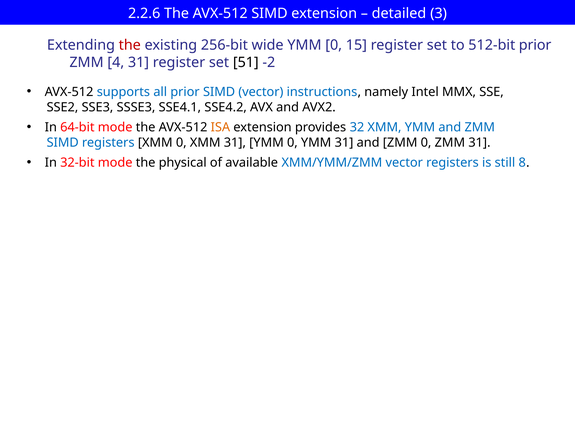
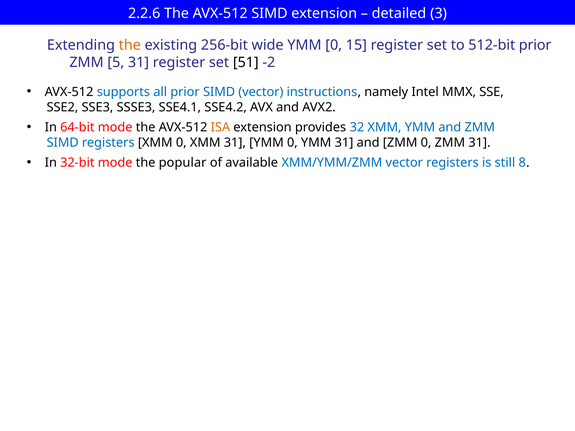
the at (130, 45) colour: red -> orange
4: 4 -> 5
physical: physical -> popular
